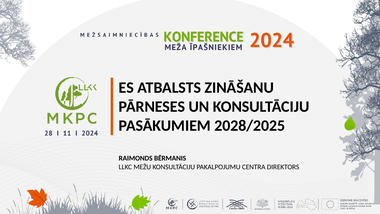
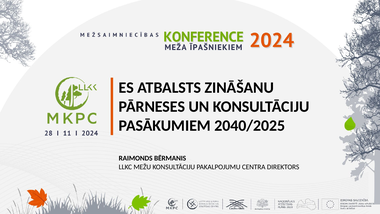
2028/2025: 2028/2025 -> 2040/2025
